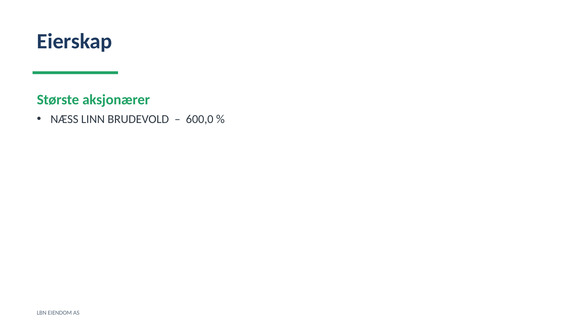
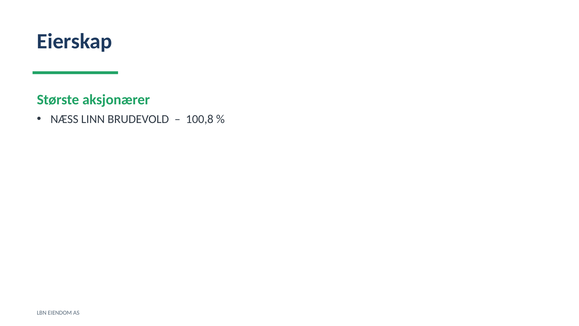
600,0: 600,0 -> 100,8
